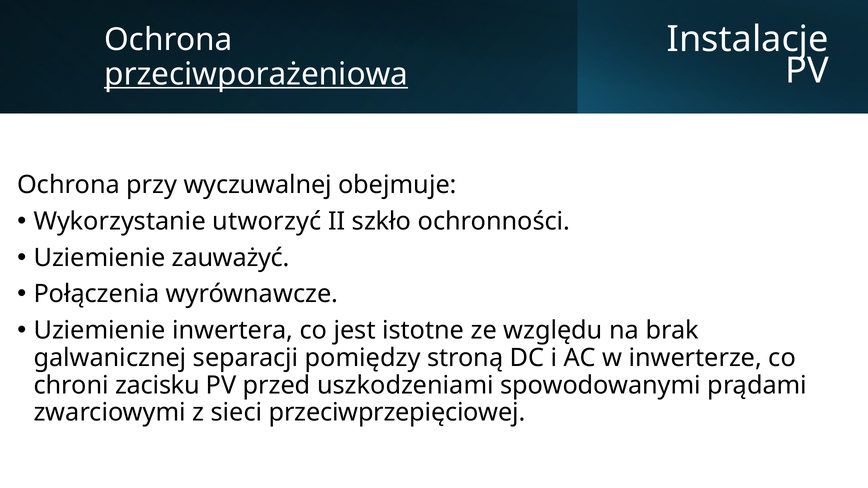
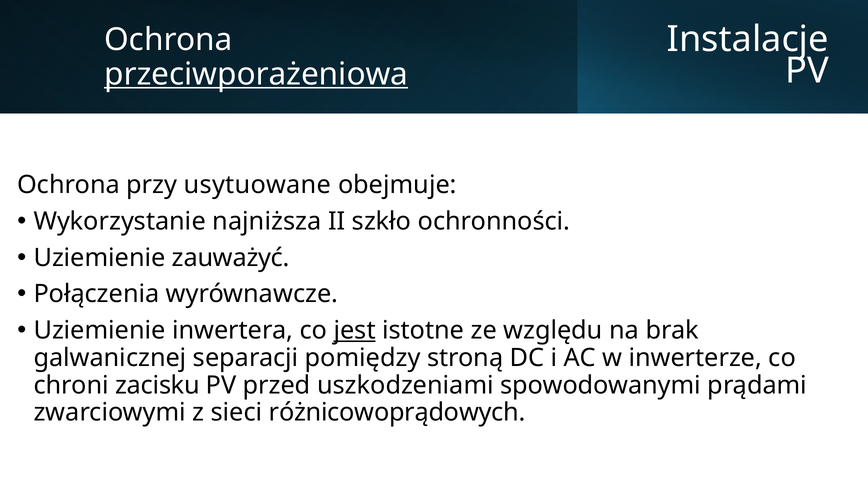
wyczuwalnej: wyczuwalnej -> usytuowane
utworzyć: utworzyć -> najniższa
jest underline: none -> present
przeciwprzepięciowej: przeciwprzepięciowej -> różnicowoprądowych
